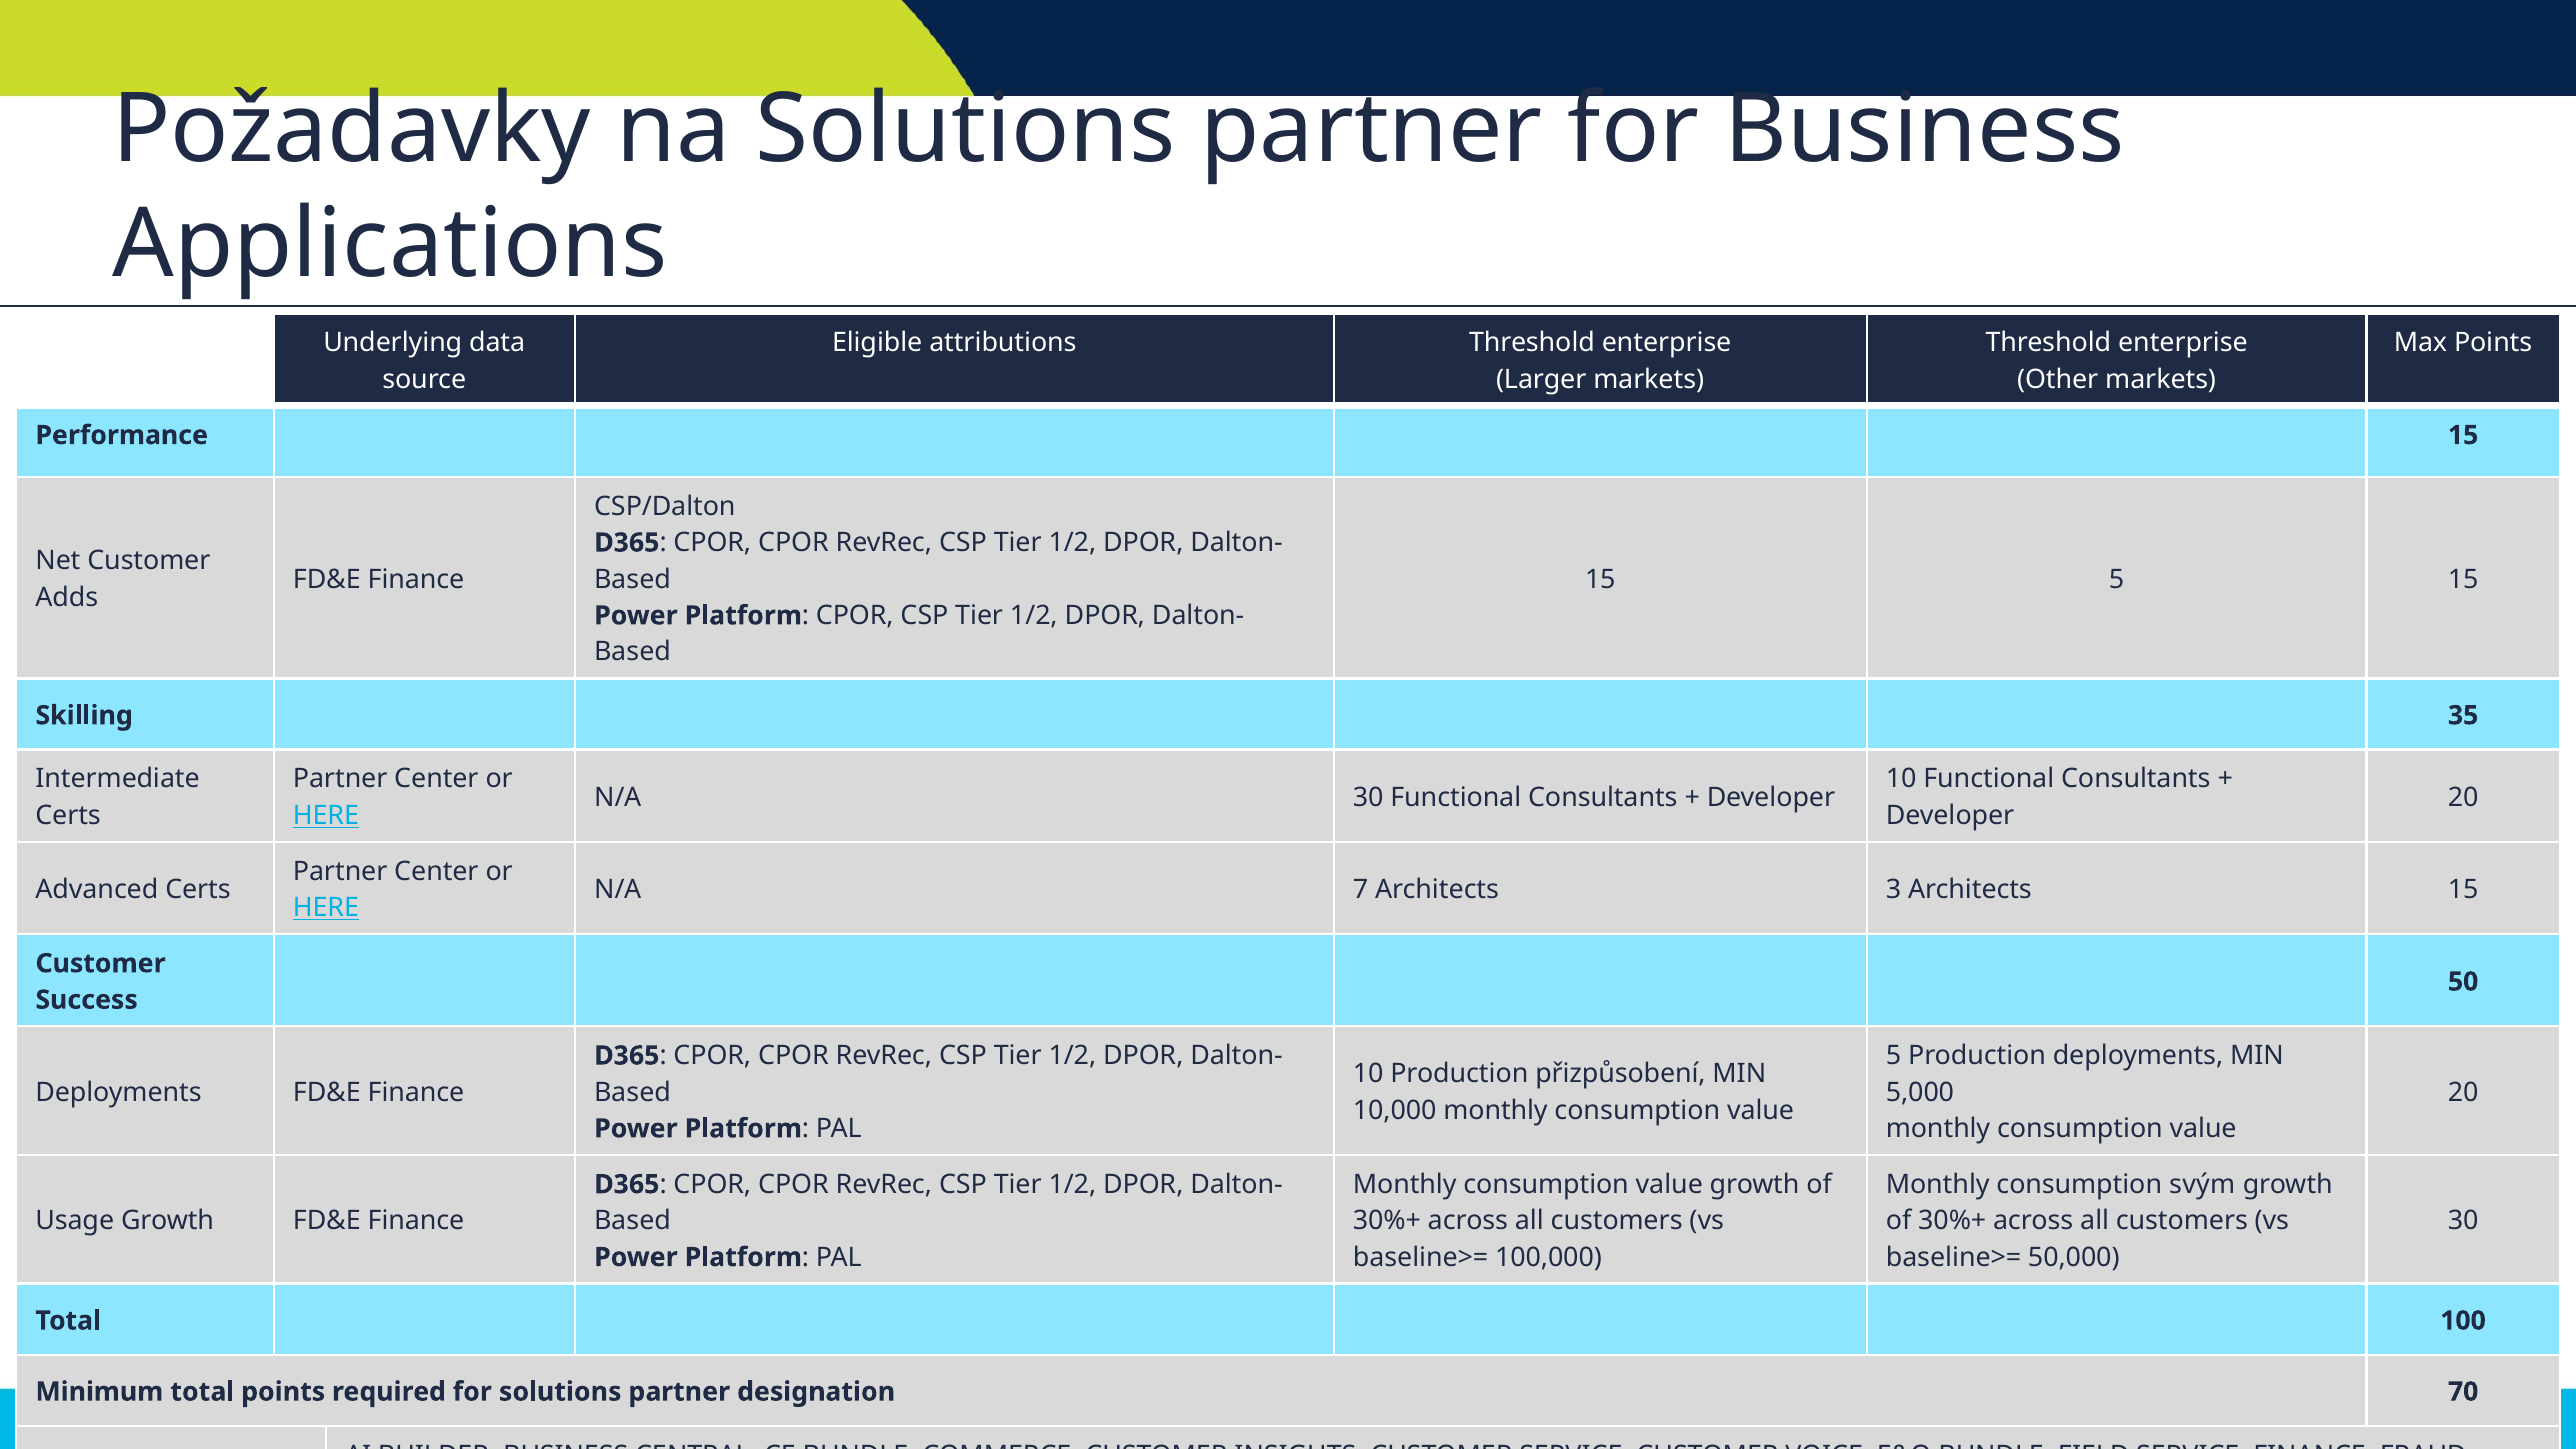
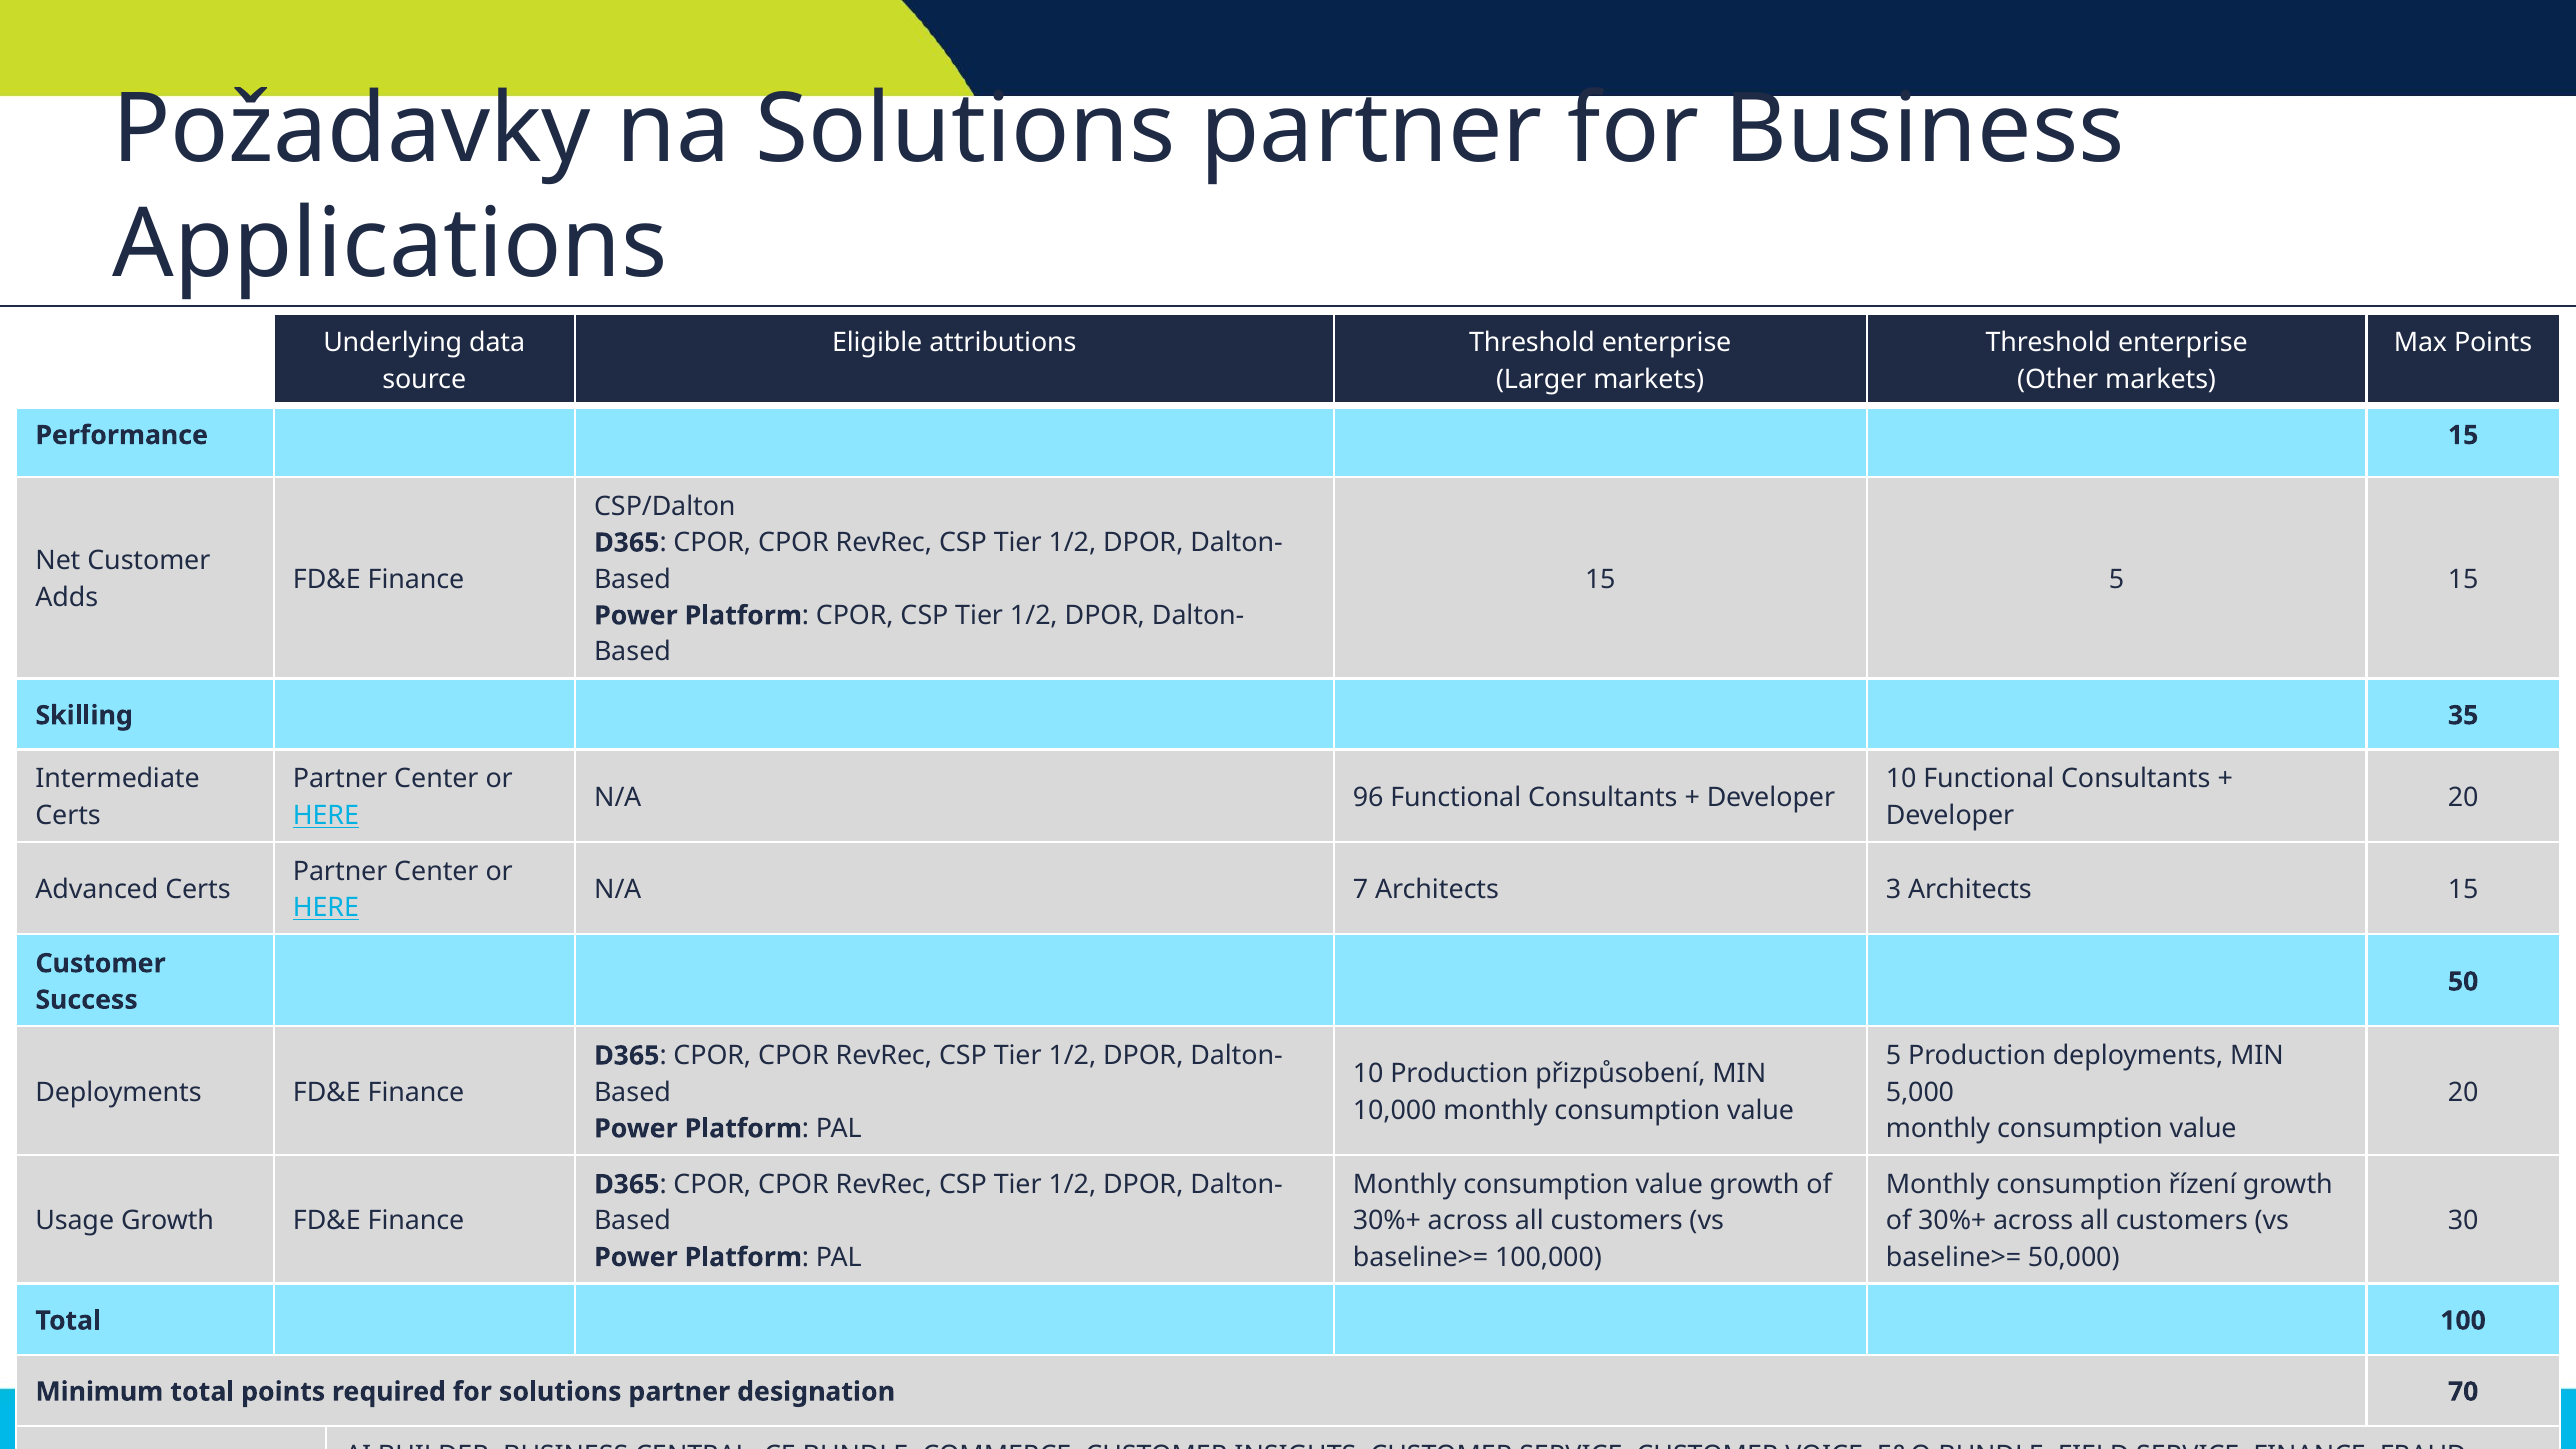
N/A 30: 30 -> 96
svým: svým -> řízení
